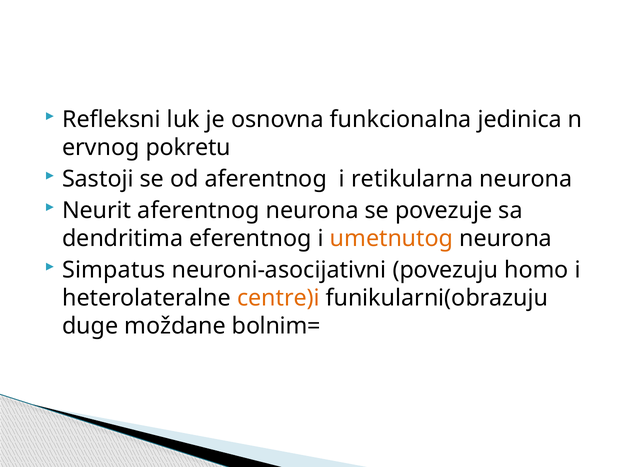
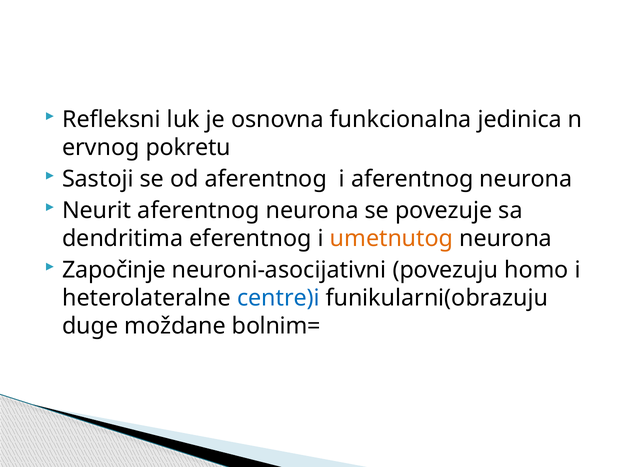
i retikularna: retikularna -> aferentnog
Simpatus: Simpatus -> Započinje
centre)i colour: orange -> blue
